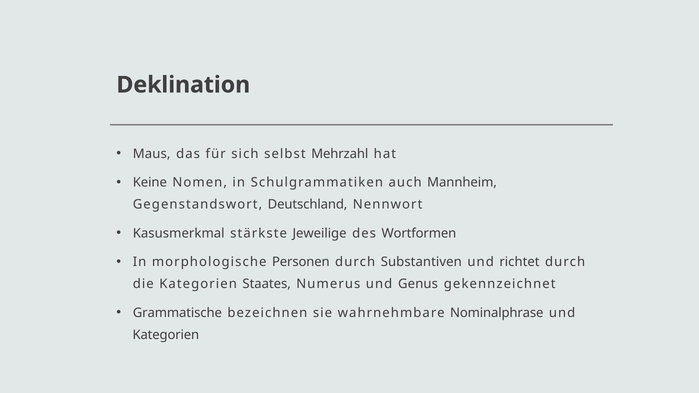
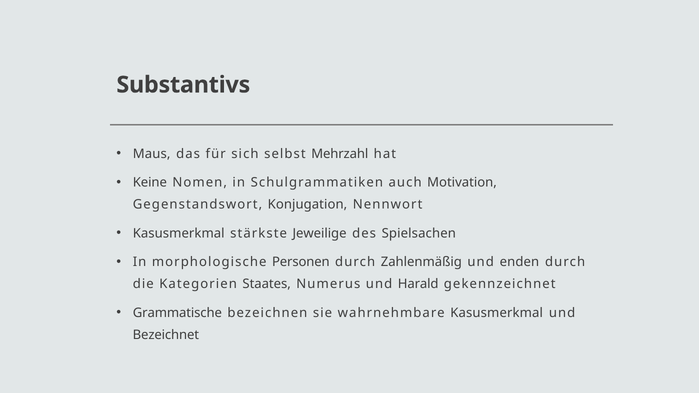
Deklination: Deklination -> Substantivs
Mannheim: Mannheim -> Motivation
Deutschland: Deutschland -> Konjugation
Wortformen: Wortformen -> Spielsachen
Substantiven: Substantiven -> Zahlenmäßig
richtet: richtet -> enden
Genus: Genus -> Harald
wahrnehmbare Nominalphrase: Nominalphrase -> Kasusmerkmal
Kategorien at (166, 335): Kategorien -> Bezeichnet
